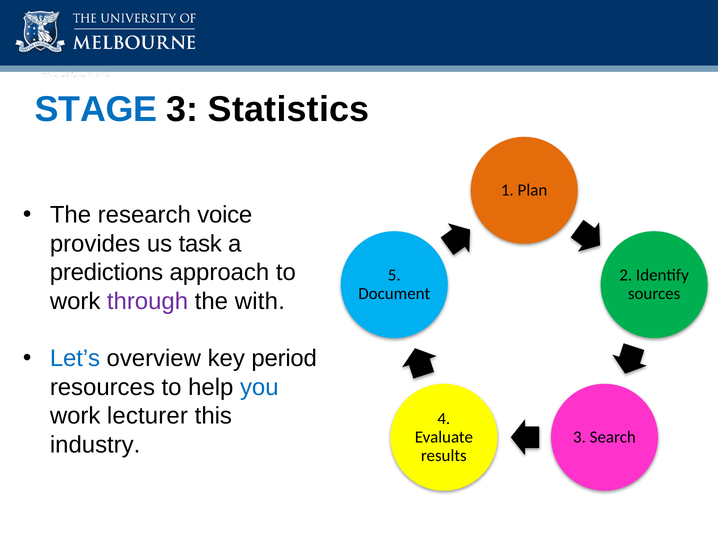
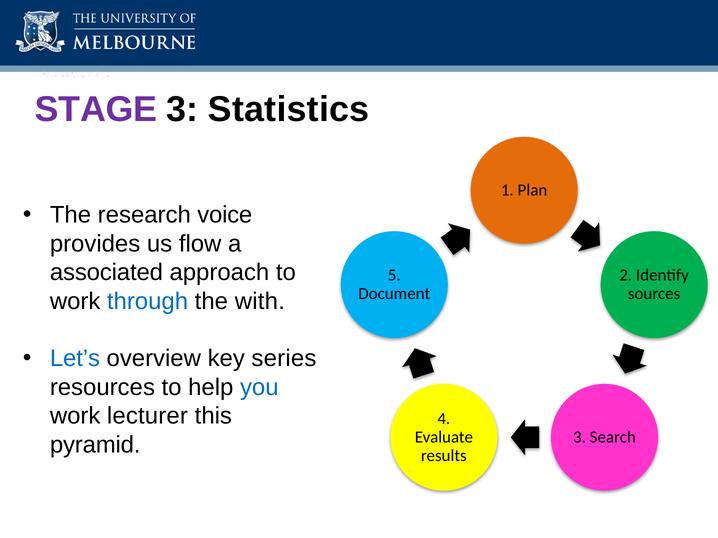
STAGE colour: blue -> purple
task: task -> flow
predictions: predictions -> associated
through colour: purple -> blue
period: period -> series
industry: industry -> pyramid
